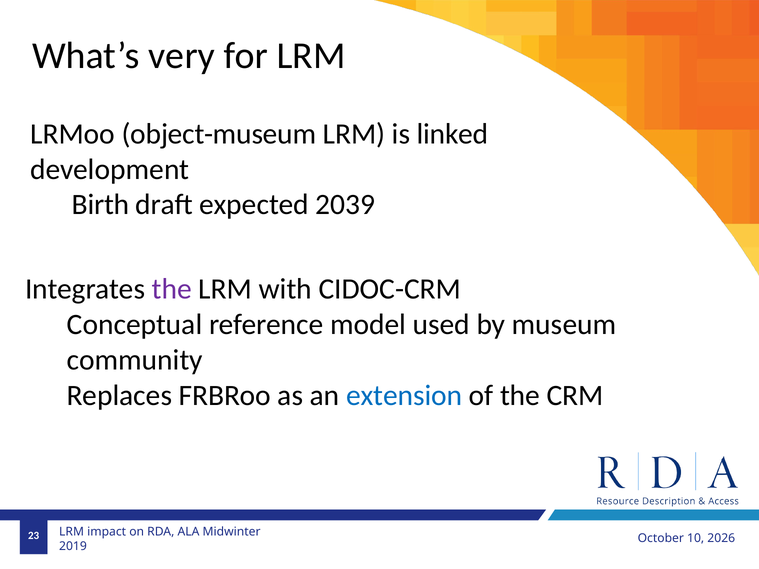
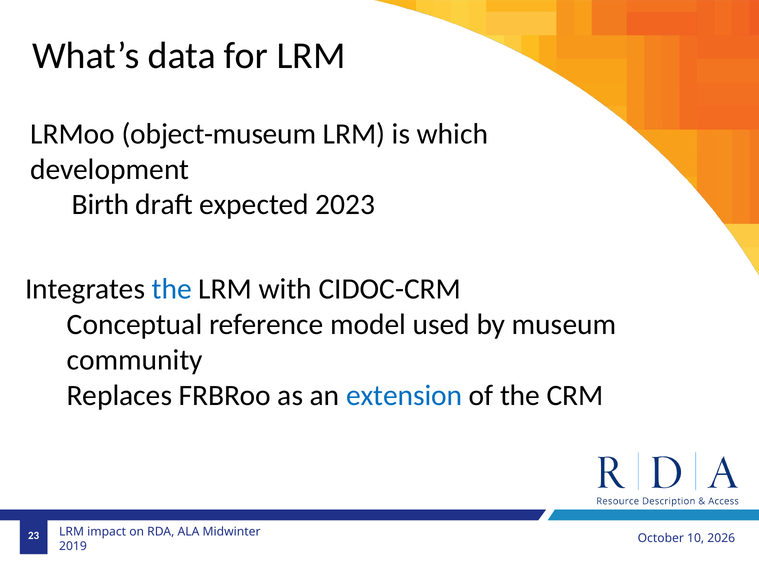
very: very -> data
linked: linked -> which
2039: 2039 -> 2023
the at (172, 289) colour: purple -> blue
